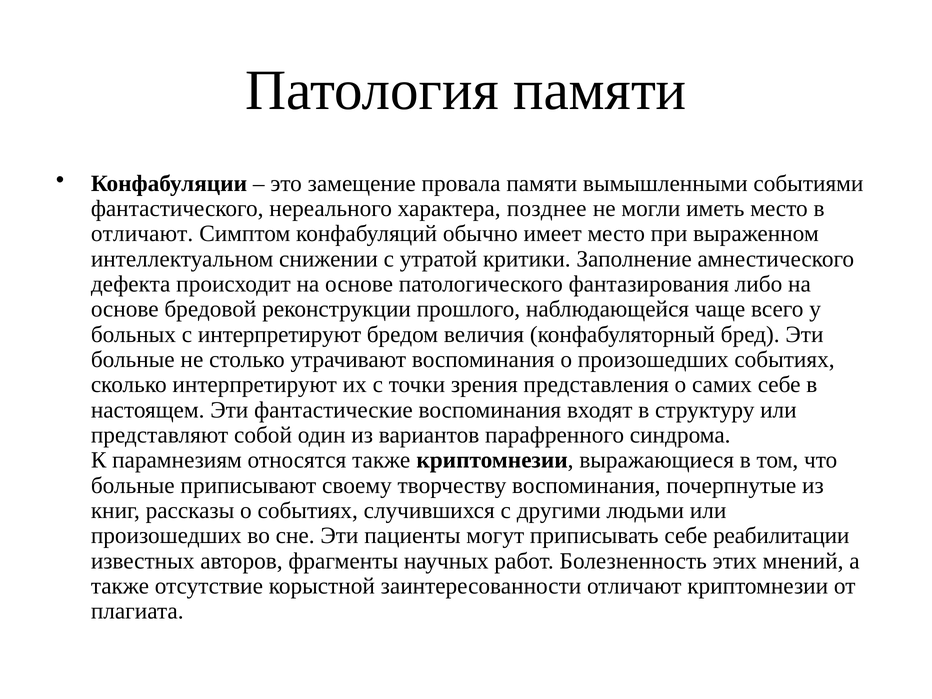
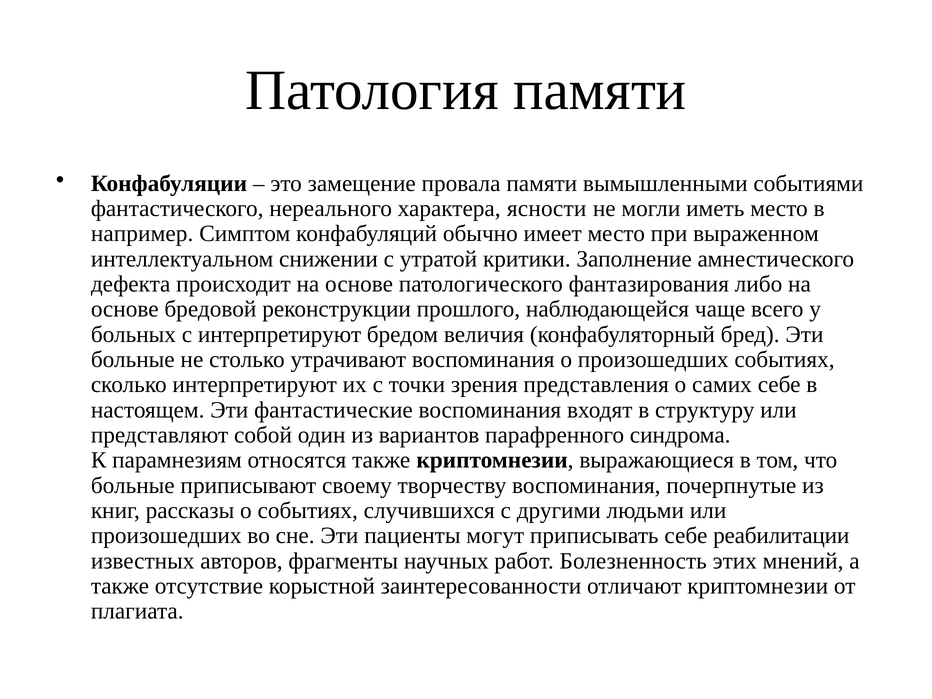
позднее: позднее -> ясности
отличают at (142, 234): отличают -> например
